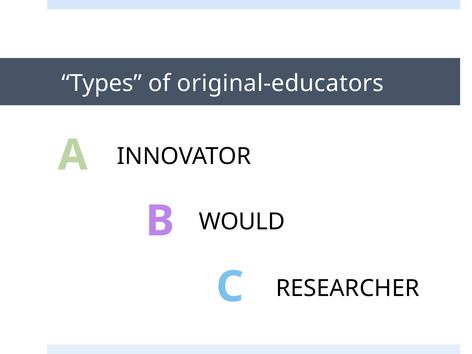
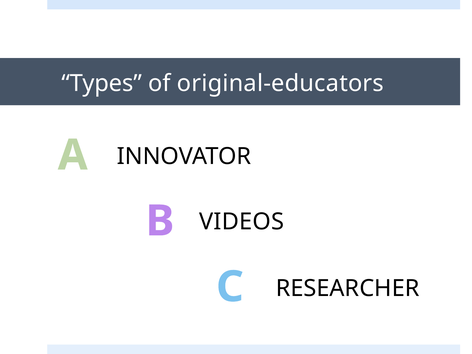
WOULD: WOULD -> VIDEOS
